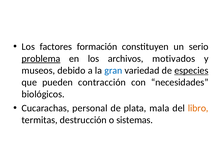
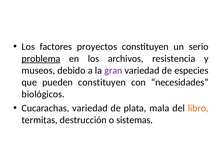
formación: formación -> proyectos
motivados: motivados -> resistencia
gran colour: blue -> purple
especies underline: present -> none
pueden contracción: contracción -> constituyen
Cucarachas personal: personal -> variedad
